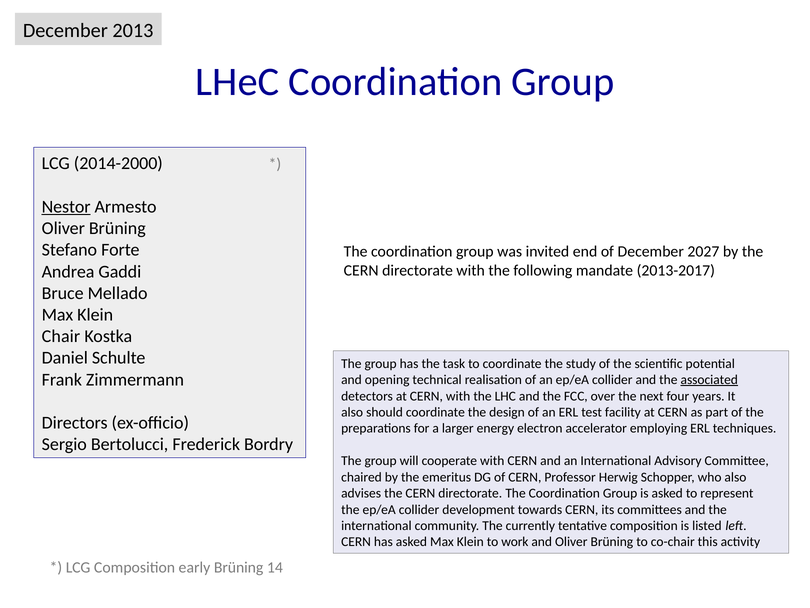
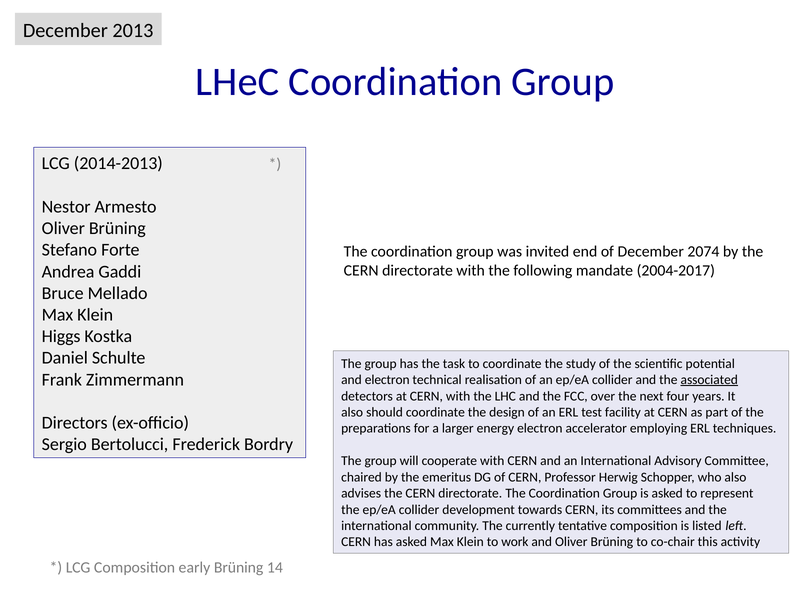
2014-2000: 2014-2000 -> 2014-2013
Nestor underline: present -> none
2027: 2027 -> 2074
2013-2017: 2013-2017 -> 2004-2017
Chair: Chair -> Higgs
and opening: opening -> electron
